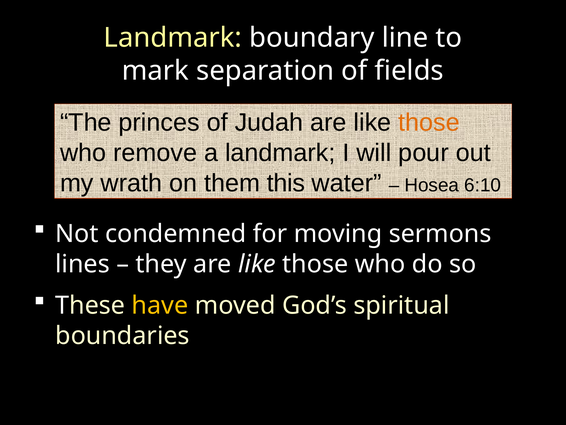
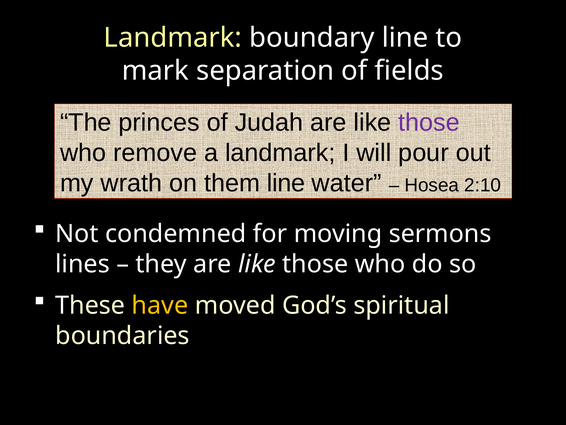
those at (429, 123) colour: orange -> purple
them this: this -> line
6:10: 6:10 -> 2:10
